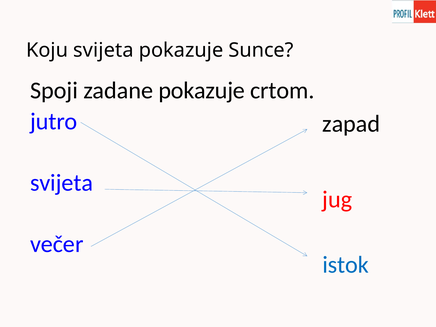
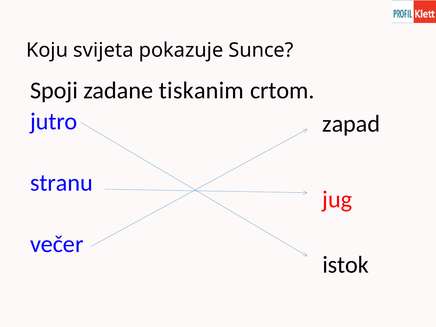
zadane pokazuje: pokazuje -> tiskanim
svijeta at (62, 183): svijeta -> stranu
istok colour: blue -> black
